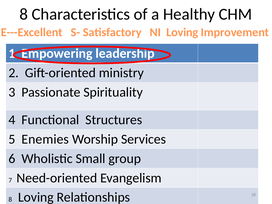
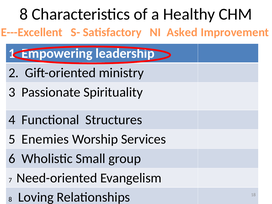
NI Loving: Loving -> Asked
